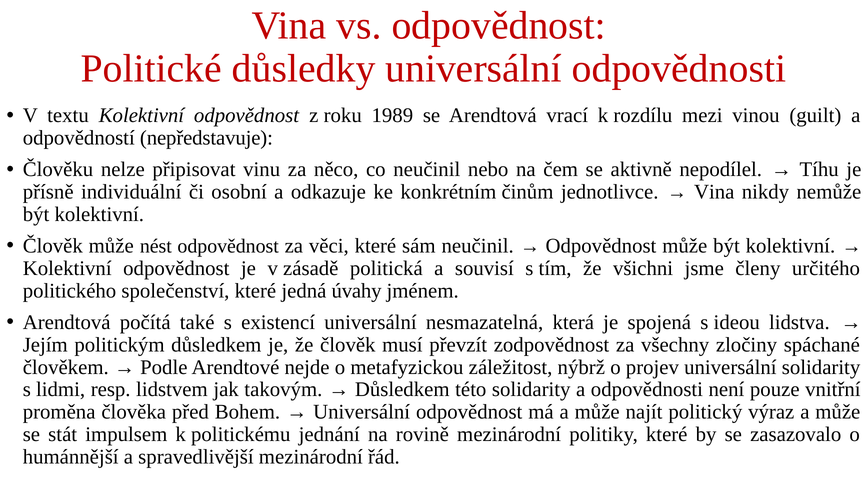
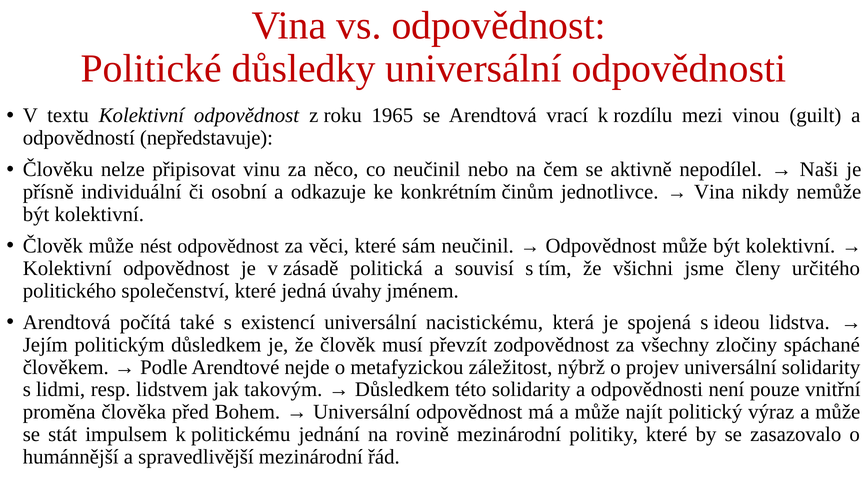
1989: 1989 -> 1965
Tíhu: Tíhu -> Naši
nesmazatelná: nesmazatelná -> nacistickému
